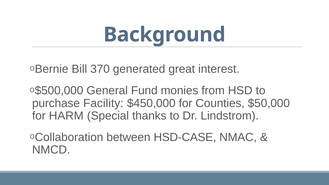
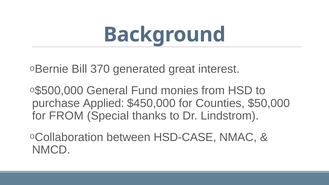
Facility: Facility -> Applied
for HARM: HARM -> FROM
